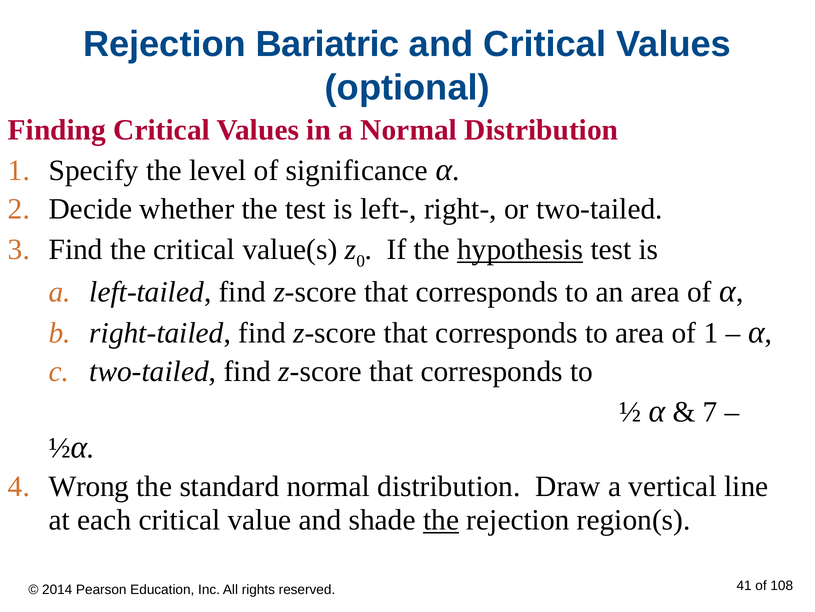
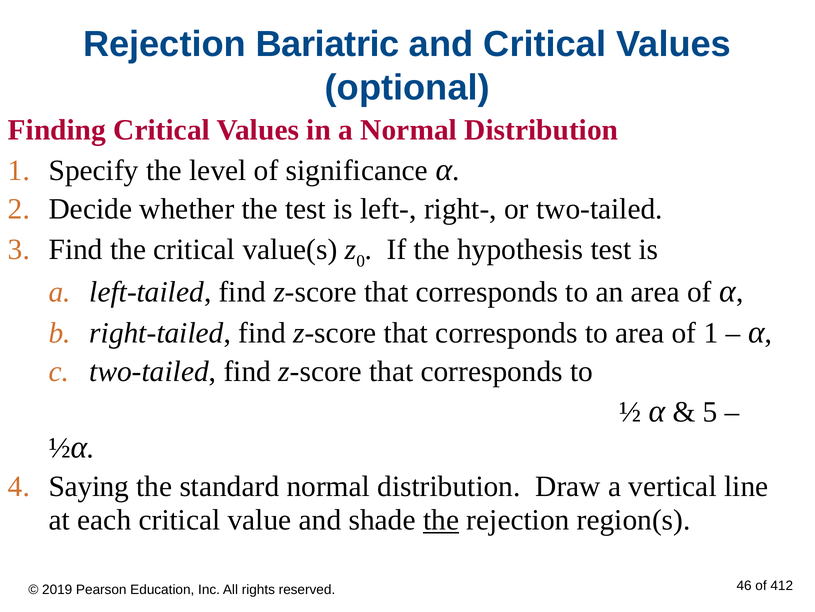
hypothesis underline: present -> none
7: 7 -> 5
Wrong: Wrong -> Saying
2014: 2014 -> 2019
41: 41 -> 46
108: 108 -> 412
